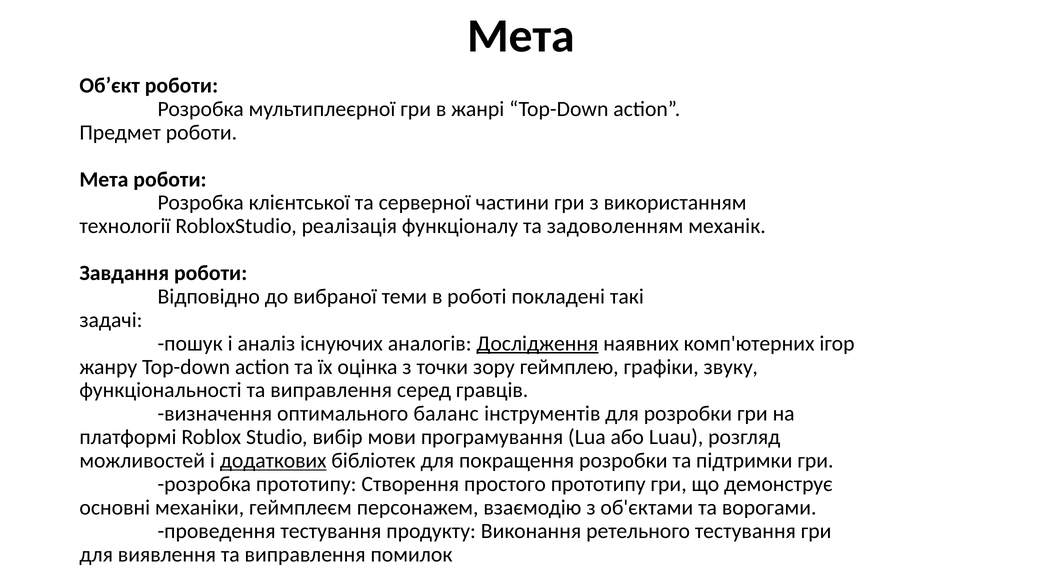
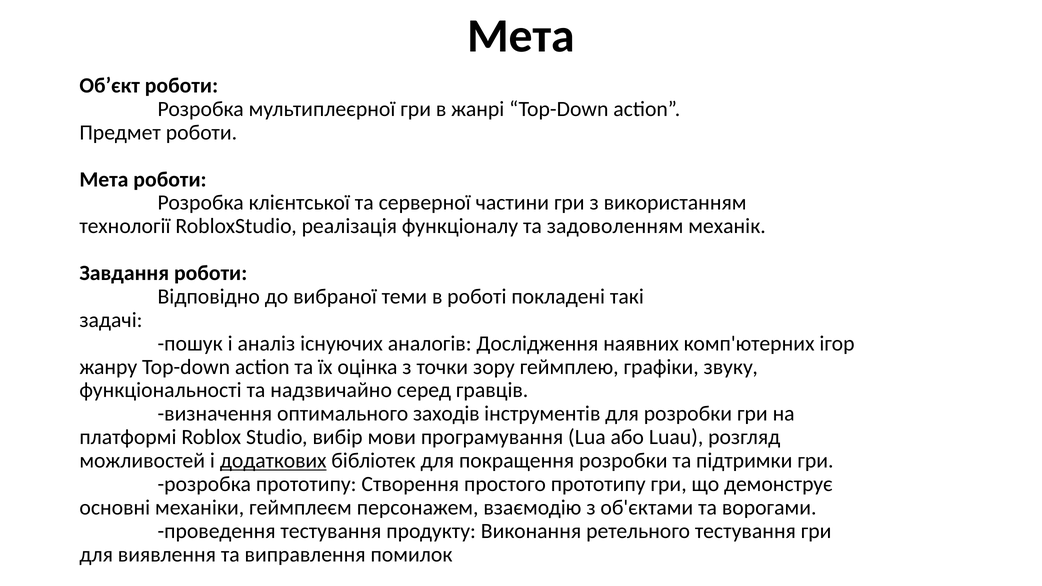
Дослідження underline: present -> none
функціональності та виправлення: виправлення -> надзвичайно
баланс: баланс -> заходів
